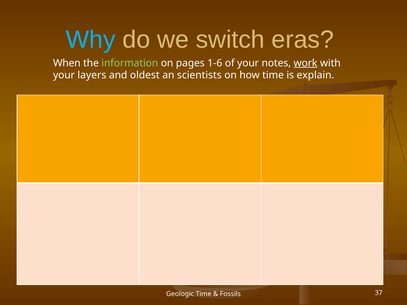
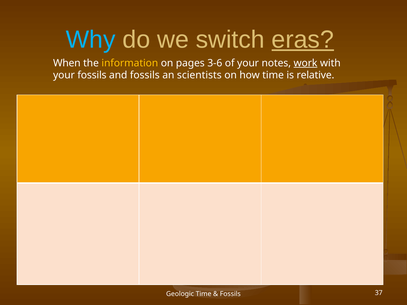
eras underline: none -> present
information colour: light green -> yellow
1-6: 1-6 -> 3-6
your layers: layers -> fossils
and oldest: oldest -> fossils
explain: explain -> relative
